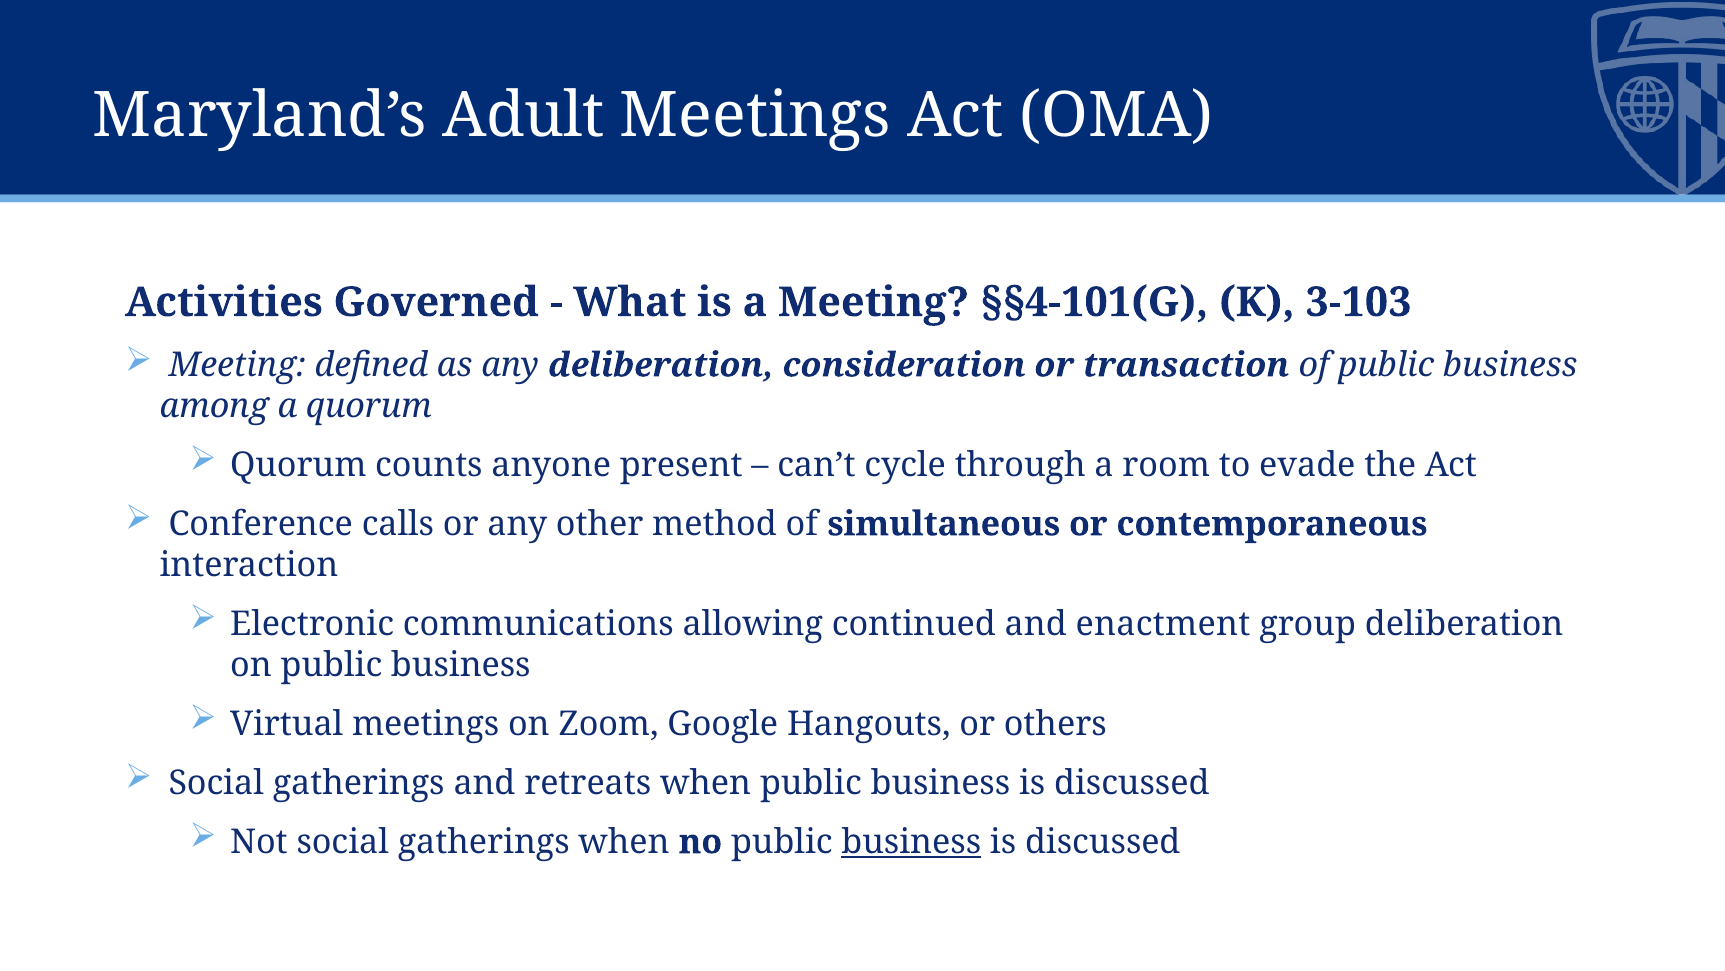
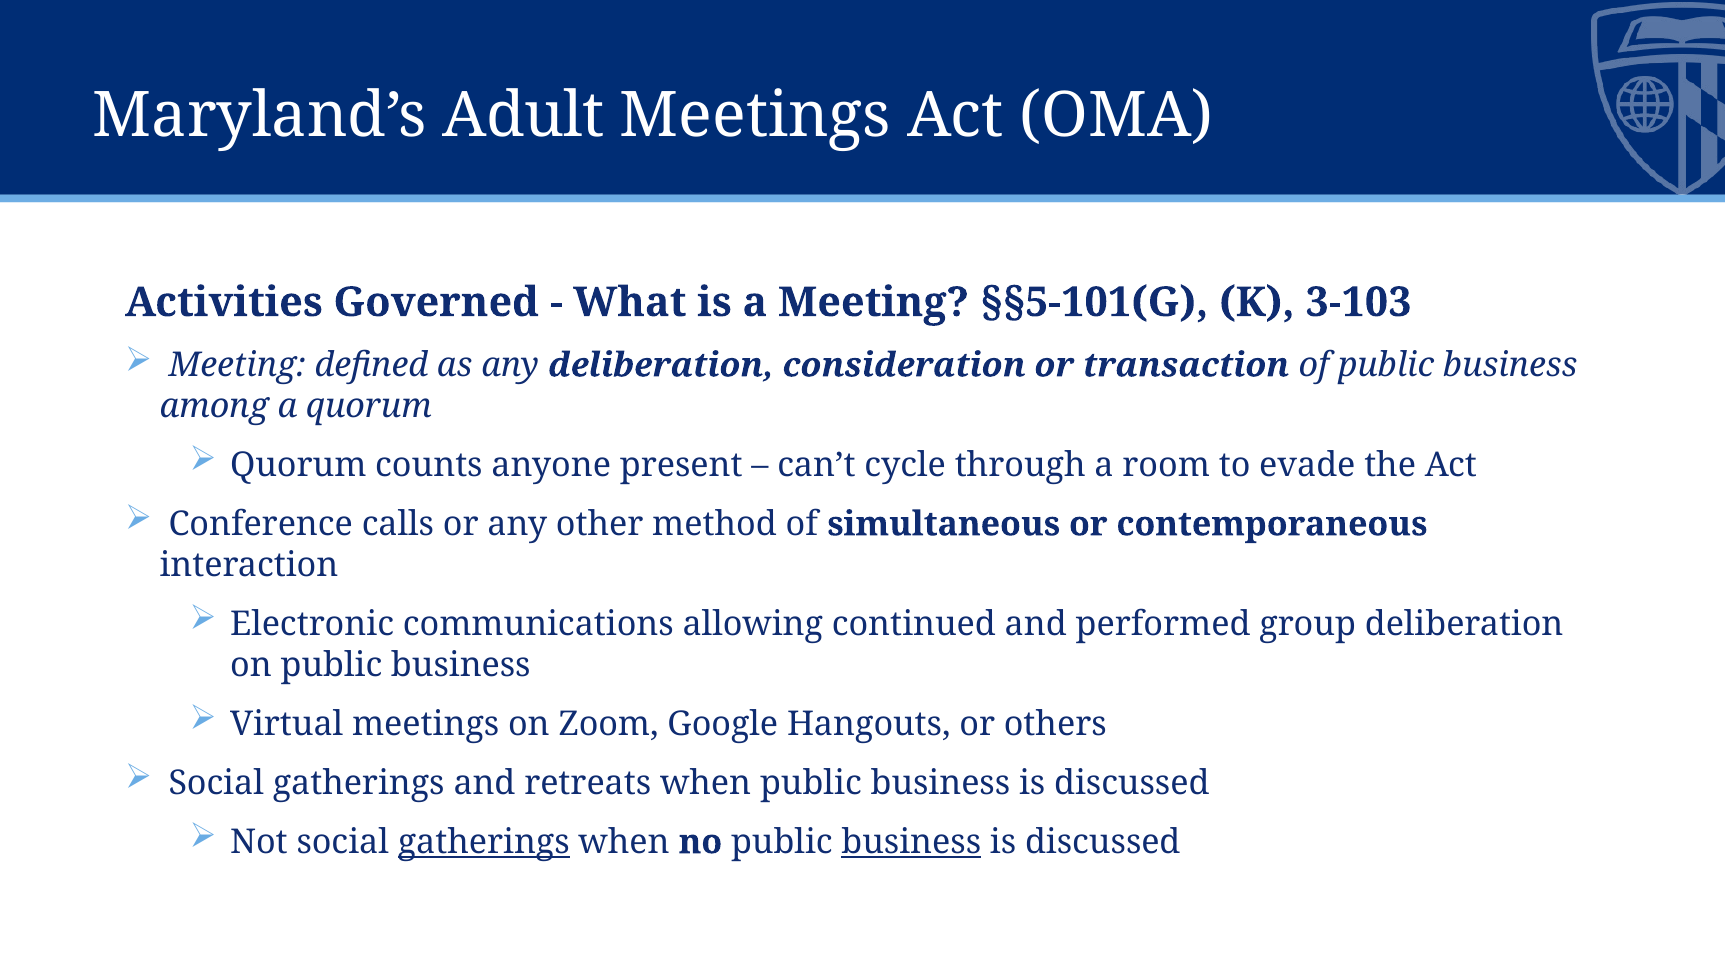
§§4-101(G: §§4-101(G -> §§5-101(G
enactment: enactment -> performed
gatherings at (484, 841) underline: none -> present
